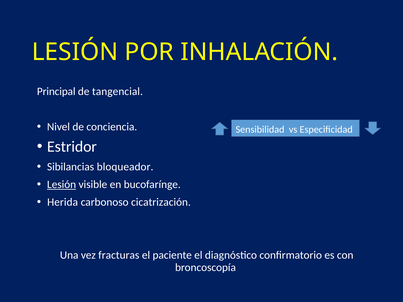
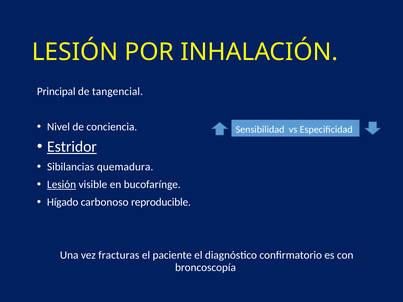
Estridor underline: none -> present
bloqueador: bloqueador -> quemadura
Herida: Herida -> Hígado
cicatrización: cicatrización -> reproducible
